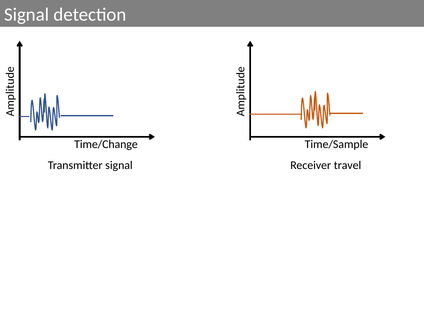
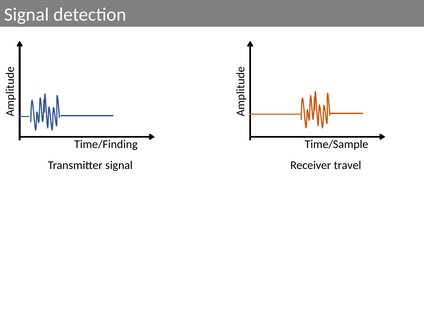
Time/Change: Time/Change -> Time/Finding
